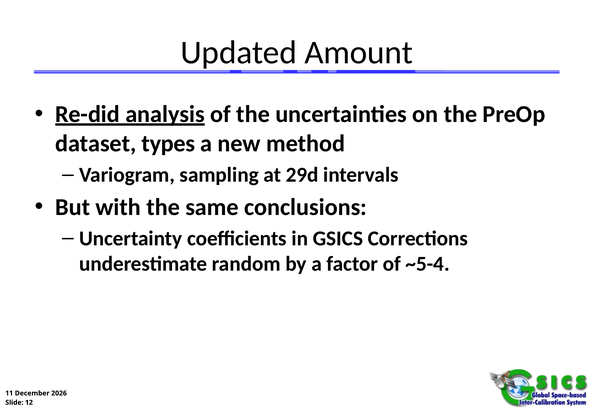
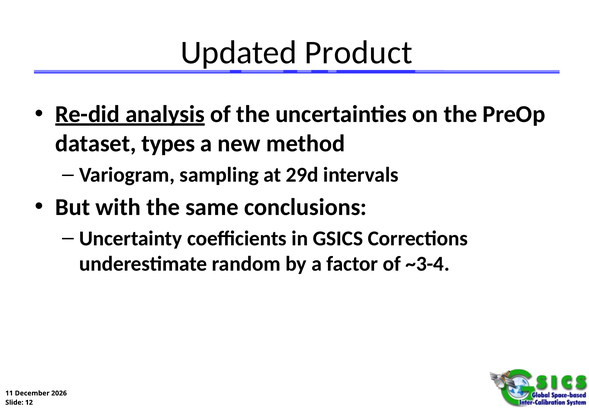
Amount: Amount -> Product
~5-4: ~5-4 -> ~3-4
